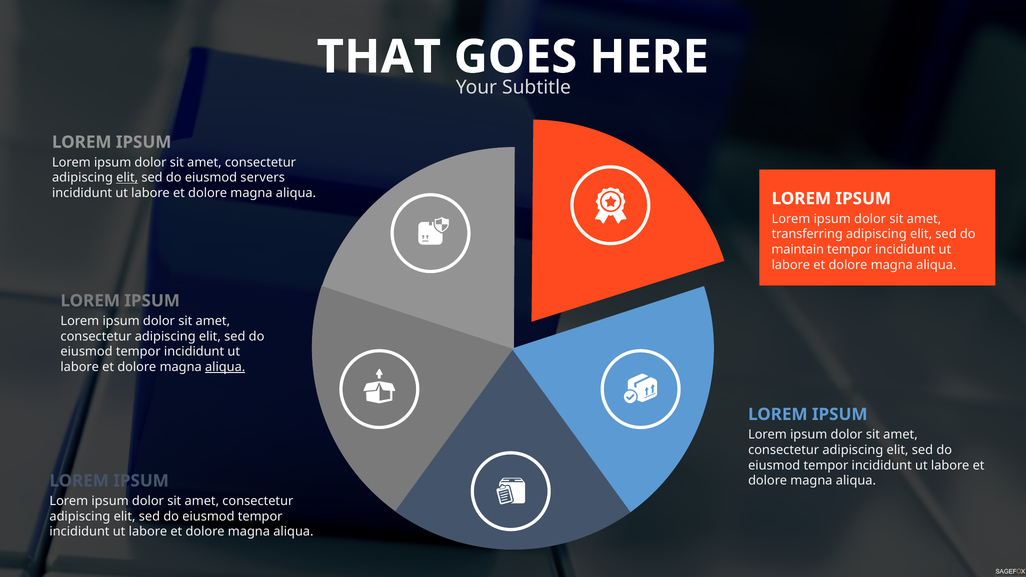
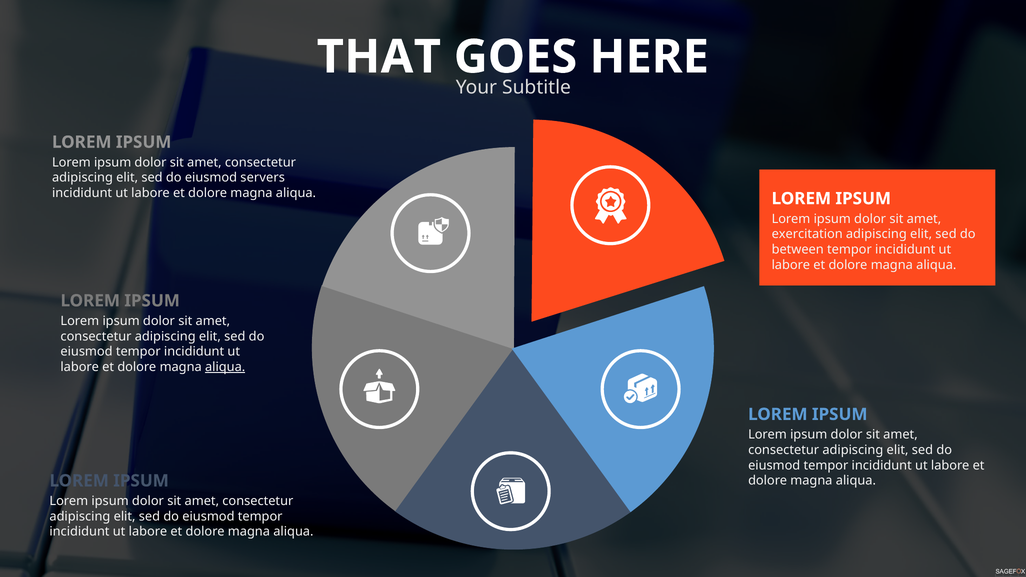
elit at (127, 178) underline: present -> none
transferring: transferring -> exercitation
maintain: maintain -> between
